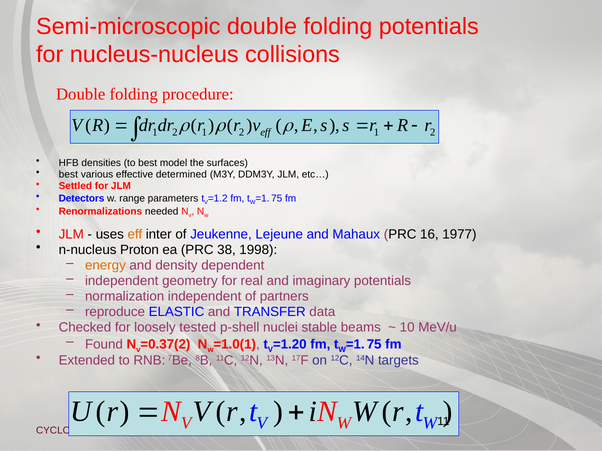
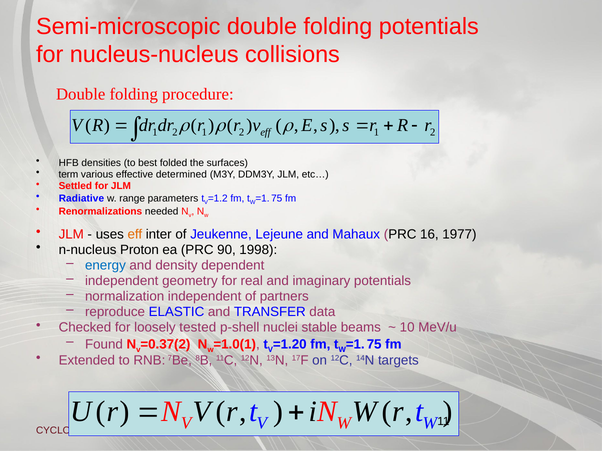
model: model -> folded
best at (68, 175): best -> term
Detectors: Detectors -> Radiative
38: 38 -> 90
energy colour: orange -> blue
